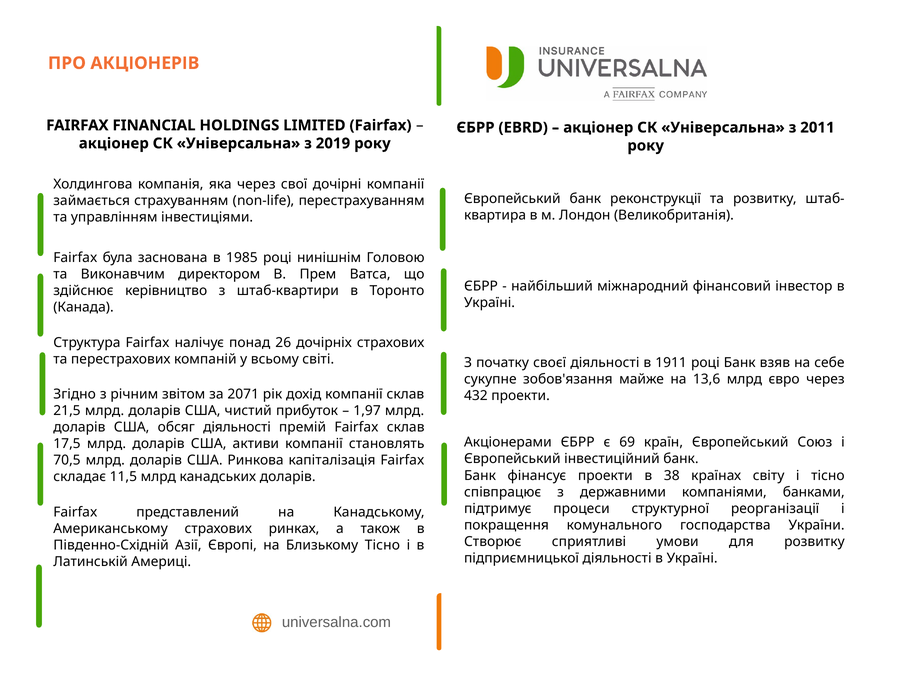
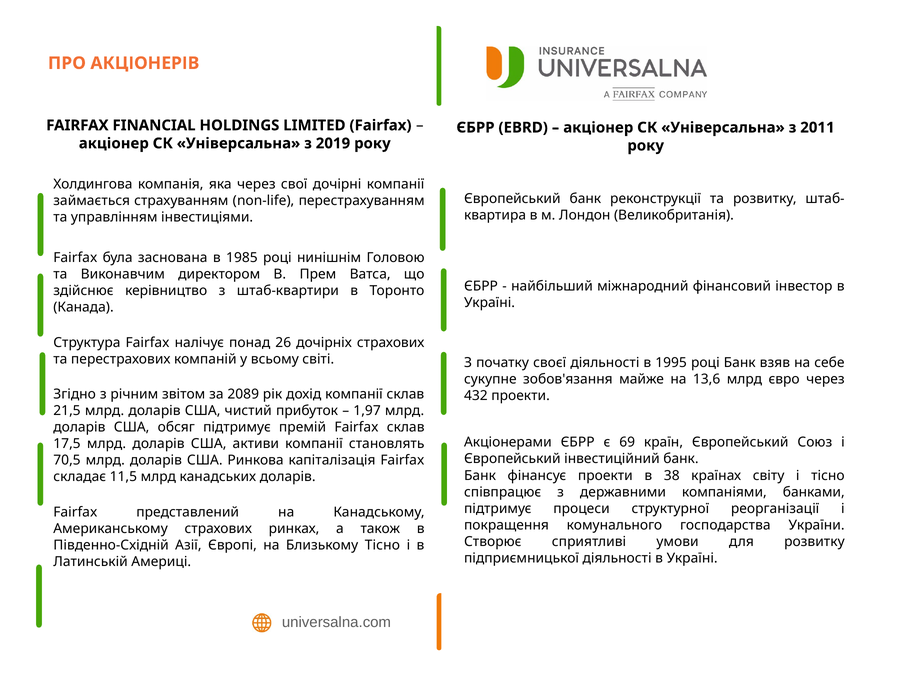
1911: 1911 -> 1995
2071: 2071 -> 2089
обсяг діяльності: діяльності -> підтримує
